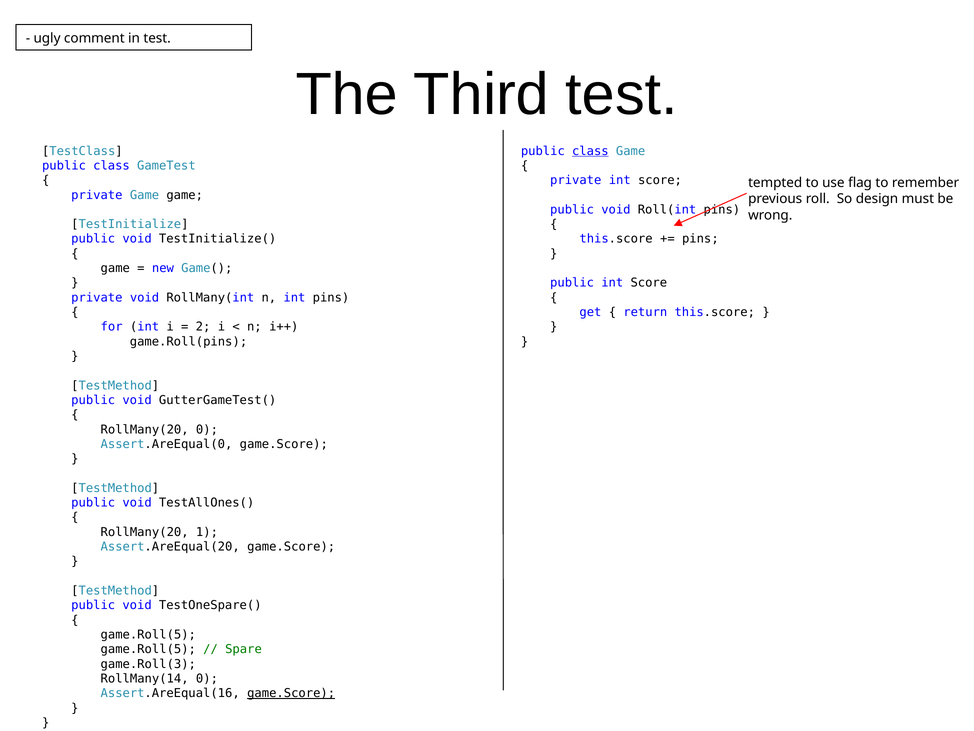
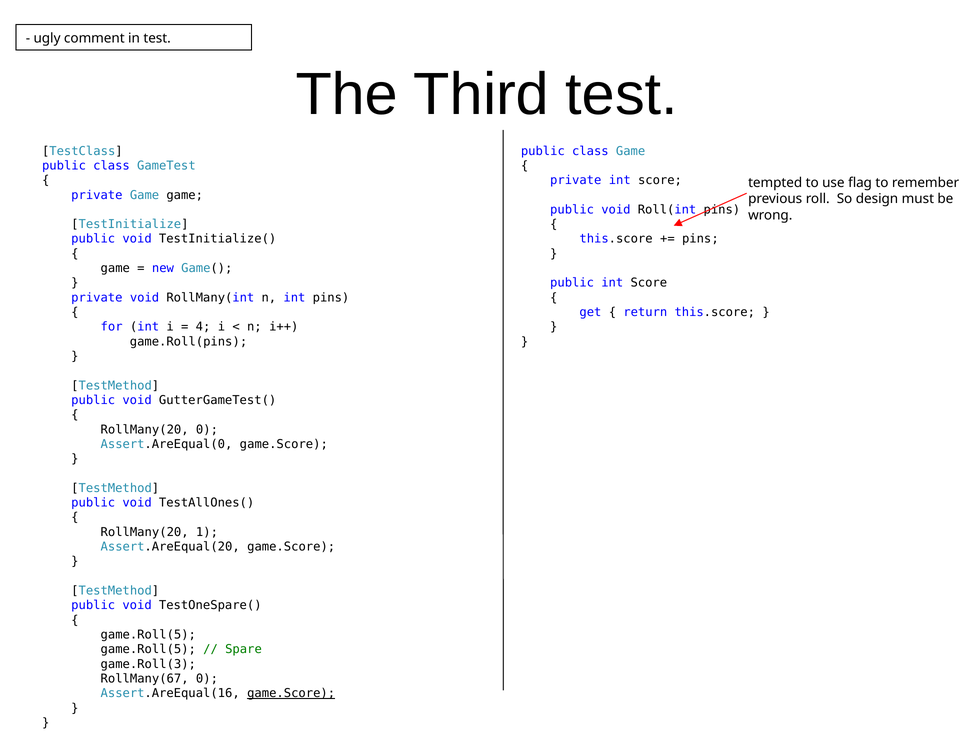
class at (590, 151) underline: present -> none
2: 2 -> 4
RollMany(14: RollMany(14 -> RollMany(67
